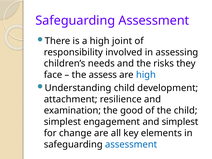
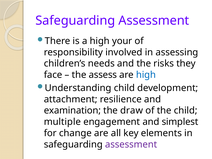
joint: joint -> your
good: good -> draw
simplest at (62, 122): simplest -> multiple
assessment at (131, 144) colour: blue -> purple
